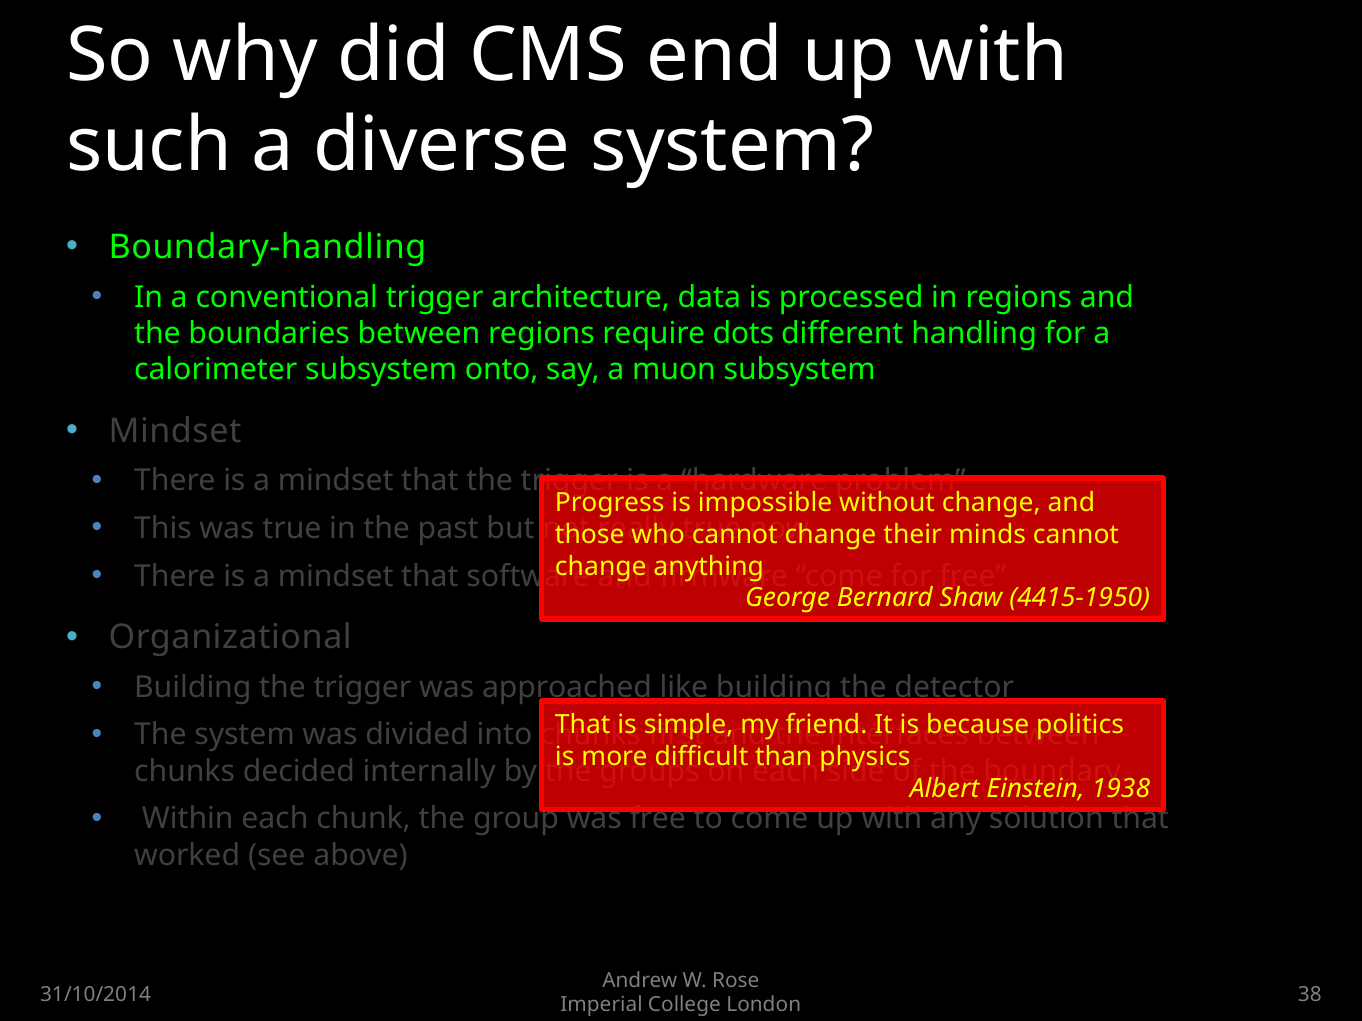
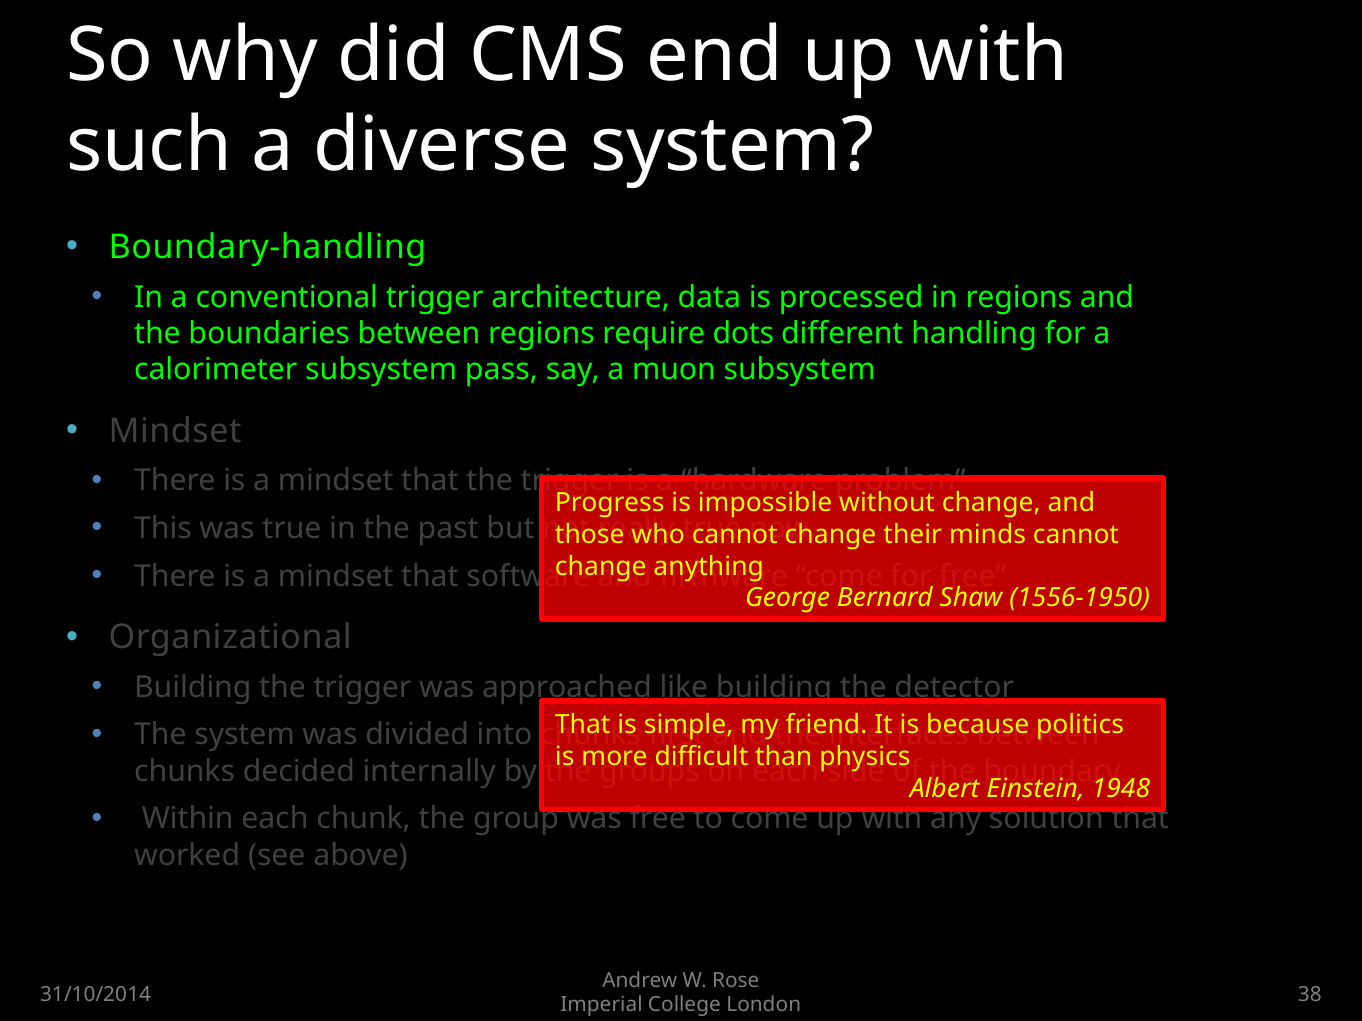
onto: onto -> pass
4415-1950: 4415-1950 -> 1556-1950
1938: 1938 -> 1948
